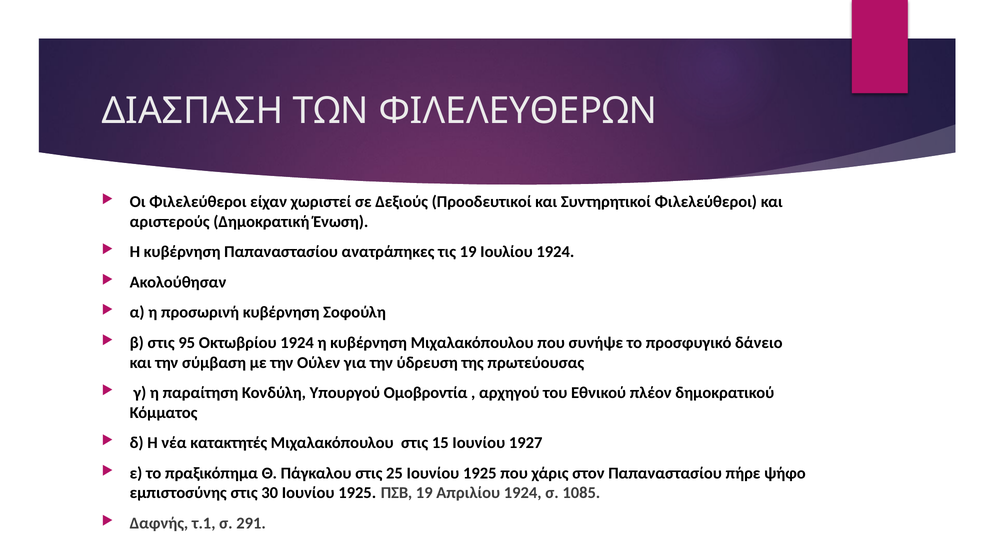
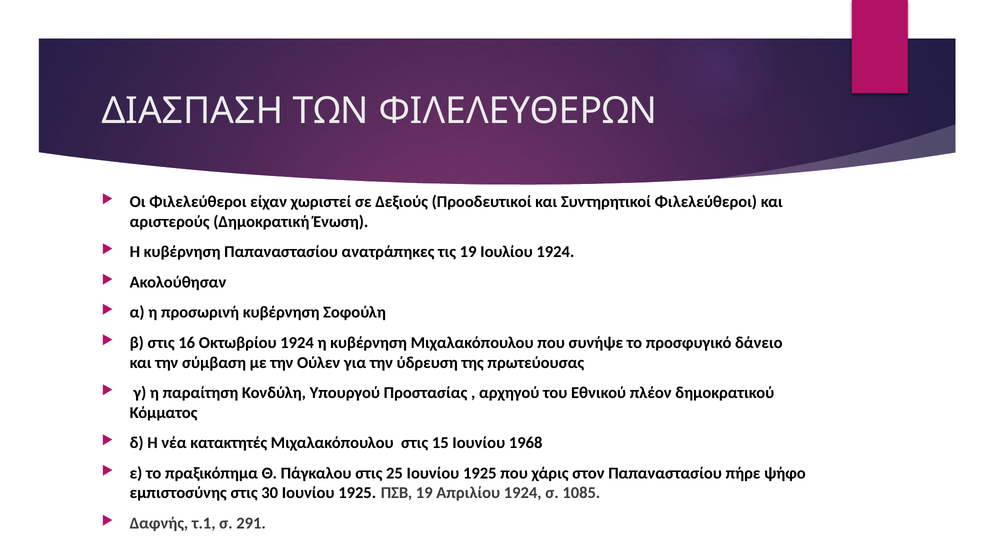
95: 95 -> 16
Ομοβροντία: Ομοβροντία -> Προστασίας
1927: 1927 -> 1968
